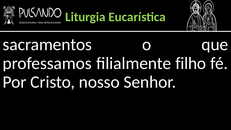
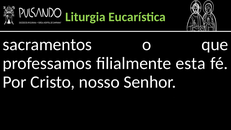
filho: filho -> esta
